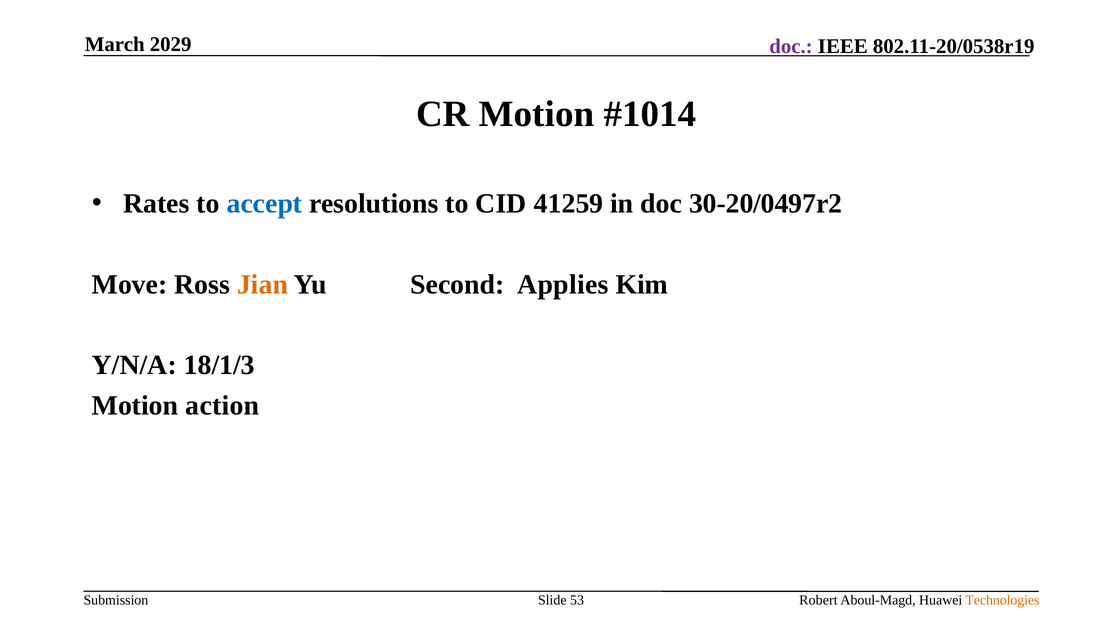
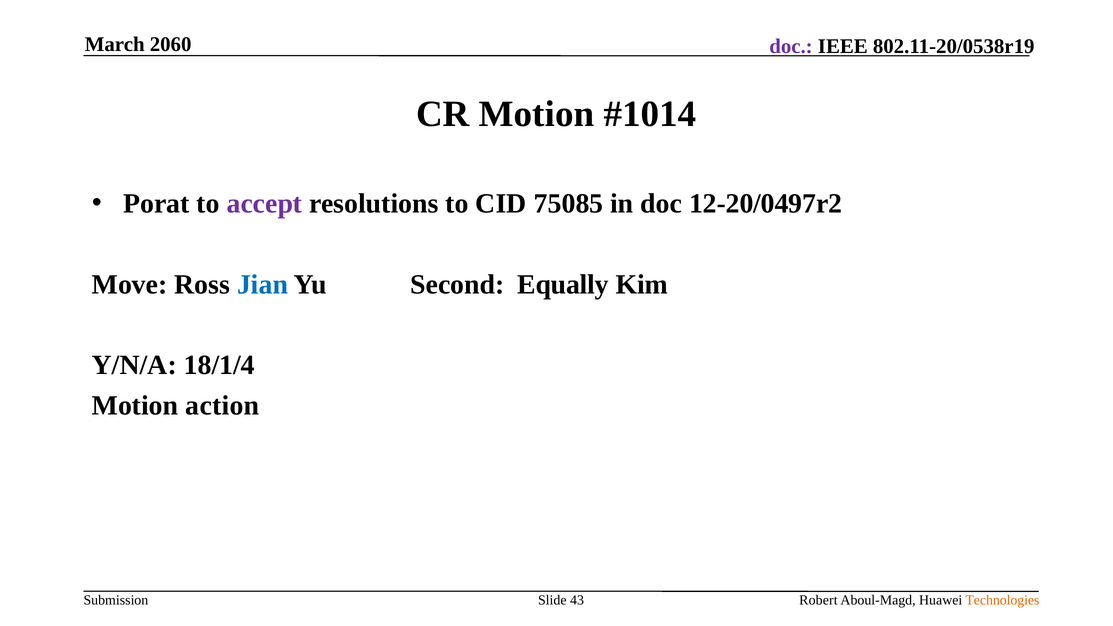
2029: 2029 -> 2060
Rates: Rates -> Porat
accept colour: blue -> purple
41259: 41259 -> 75085
30-20/0497r2: 30-20/0497r2 -> 12-20/0497r2
Jian colour: orange -> blue
Applies: Applies -> Equally
18/1/3: 18/1/3 -> 18/1/4
53: 53 -> 43
